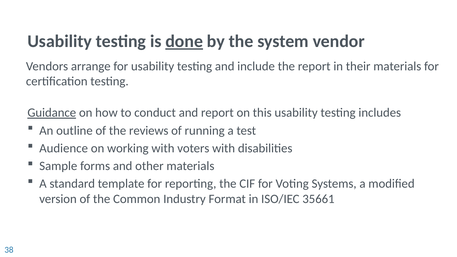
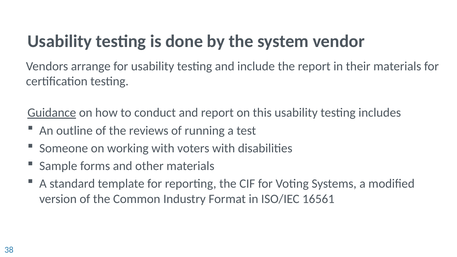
done underline: present -> none
Audience: Audience -> Someone
35661: 35661 -> 16561
